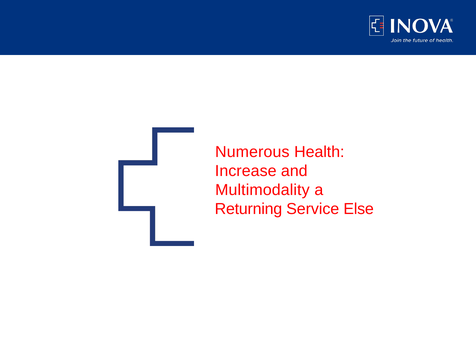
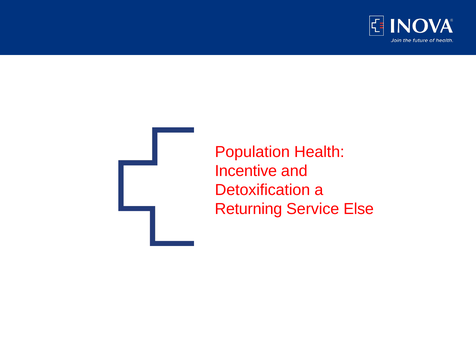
Numerous: Numerous -> Population
Increase: Increase -> Incentive
Multimodality: Multimodality -> Detoxification
